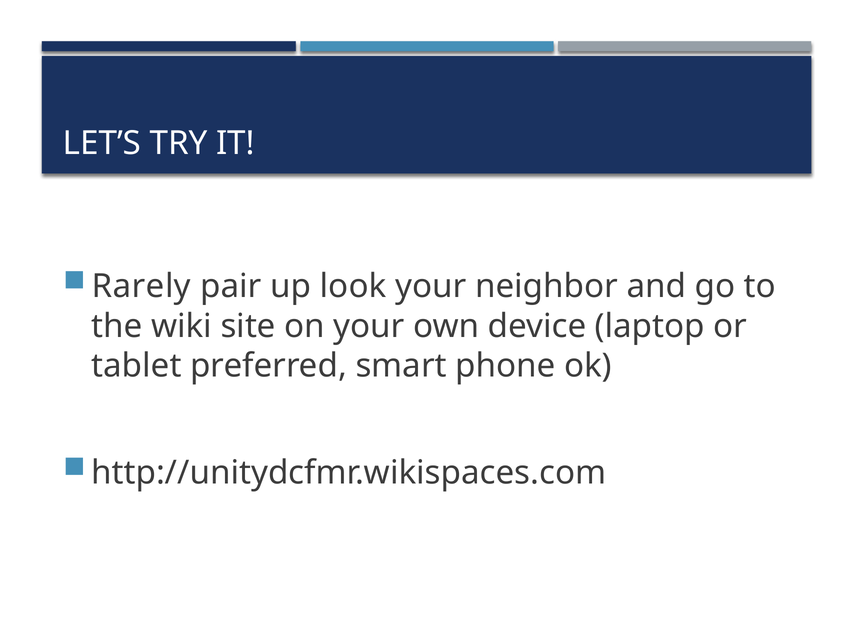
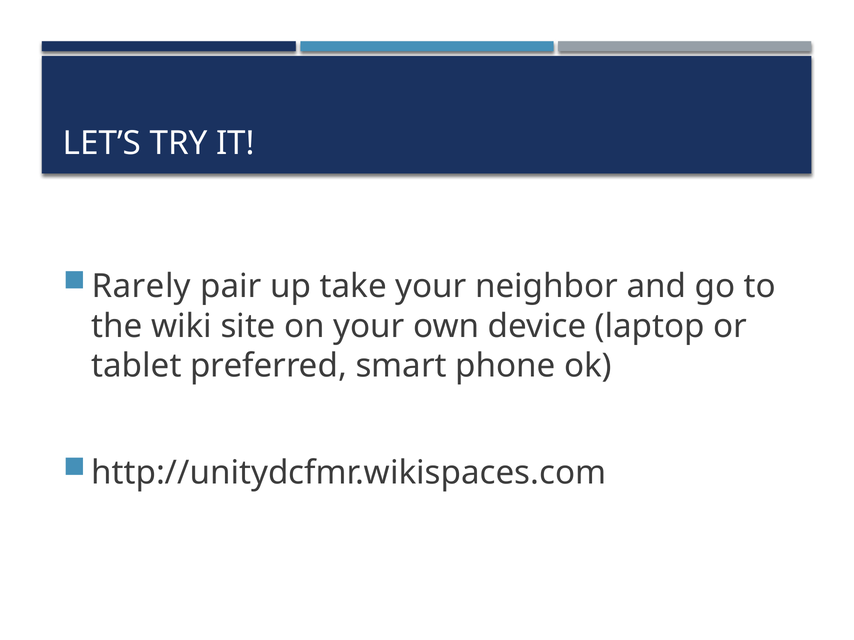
look: look -> take
